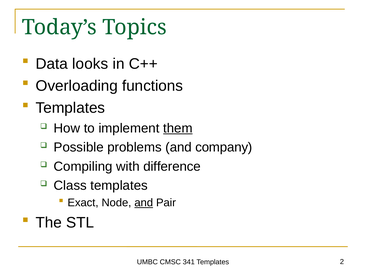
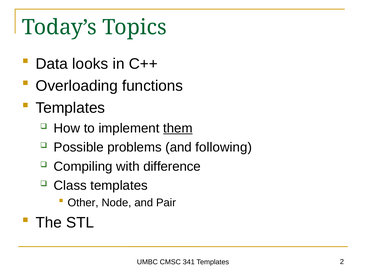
company: company -> following
Exact: Exact -> Other
and at (144, 203) underline: present -> none
